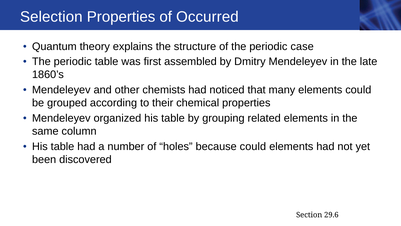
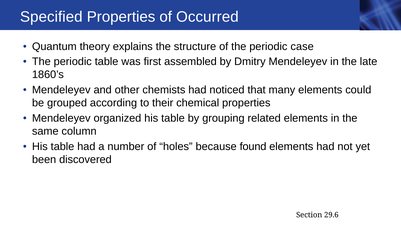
Selection: Selection -> Specified
because could: could -> found
